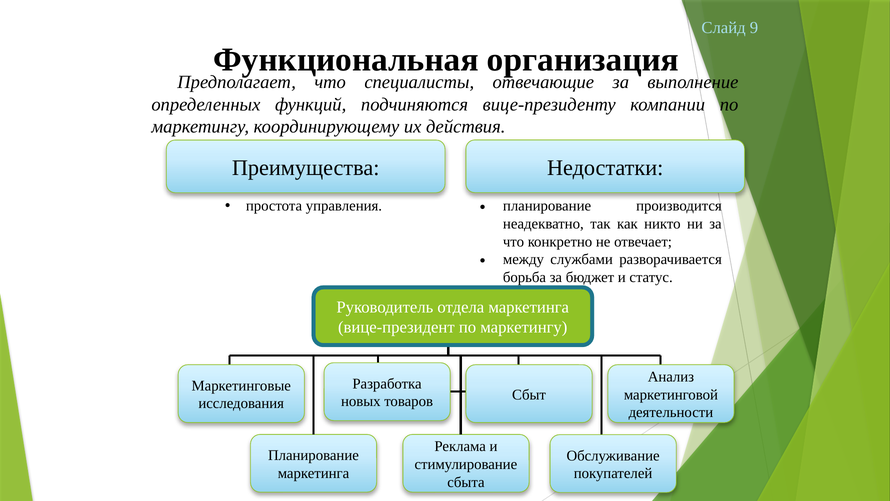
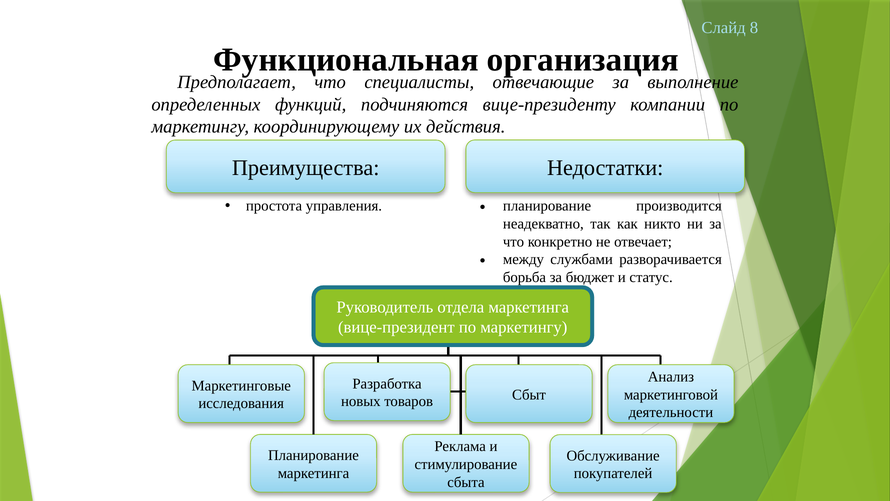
9: 9 -> 8
